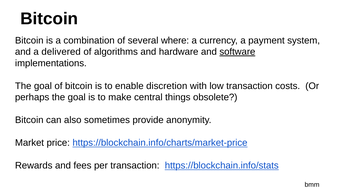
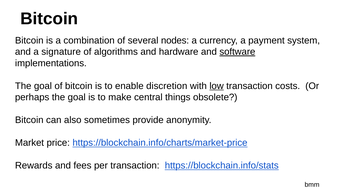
where: where -> nodes
delivered: delivered -> signature
low underline: none -> present
